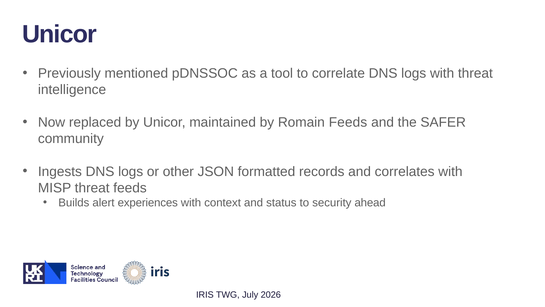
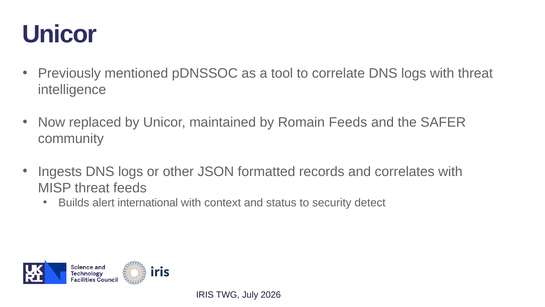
experiences: experiences -> international
ahead: ahead -> detect
